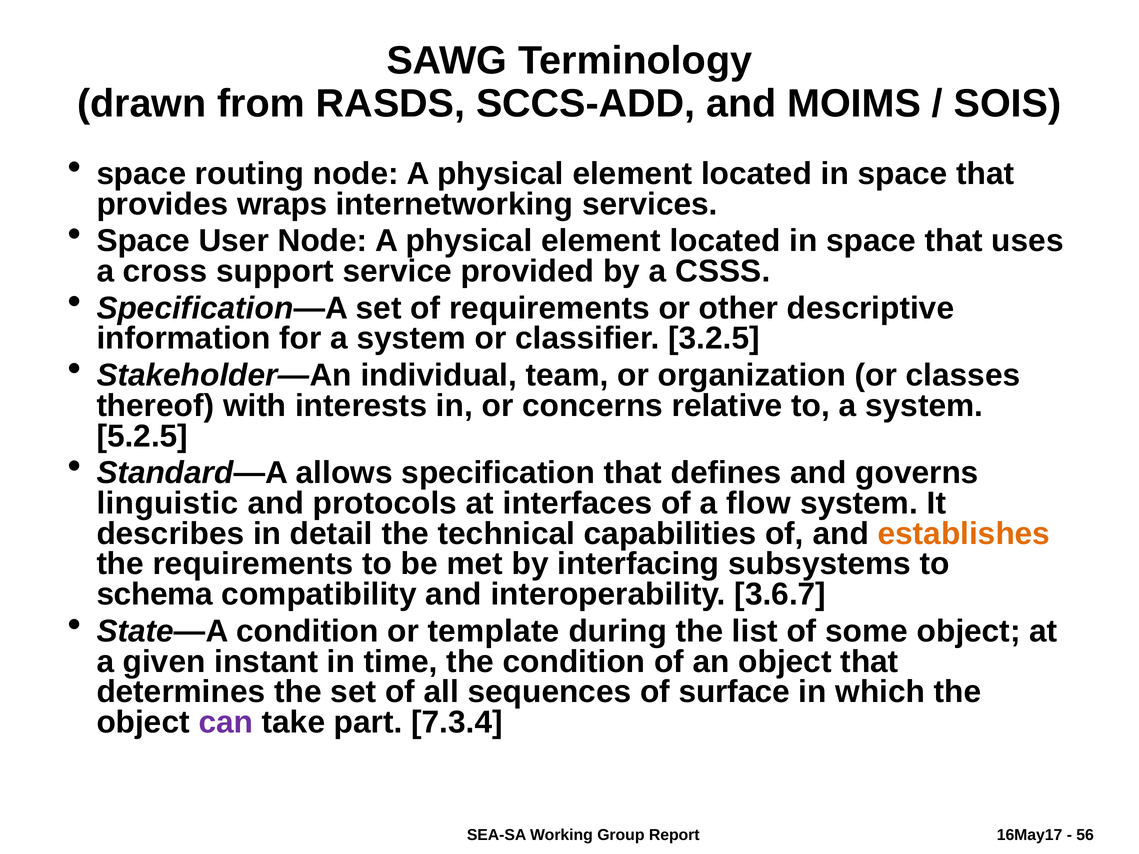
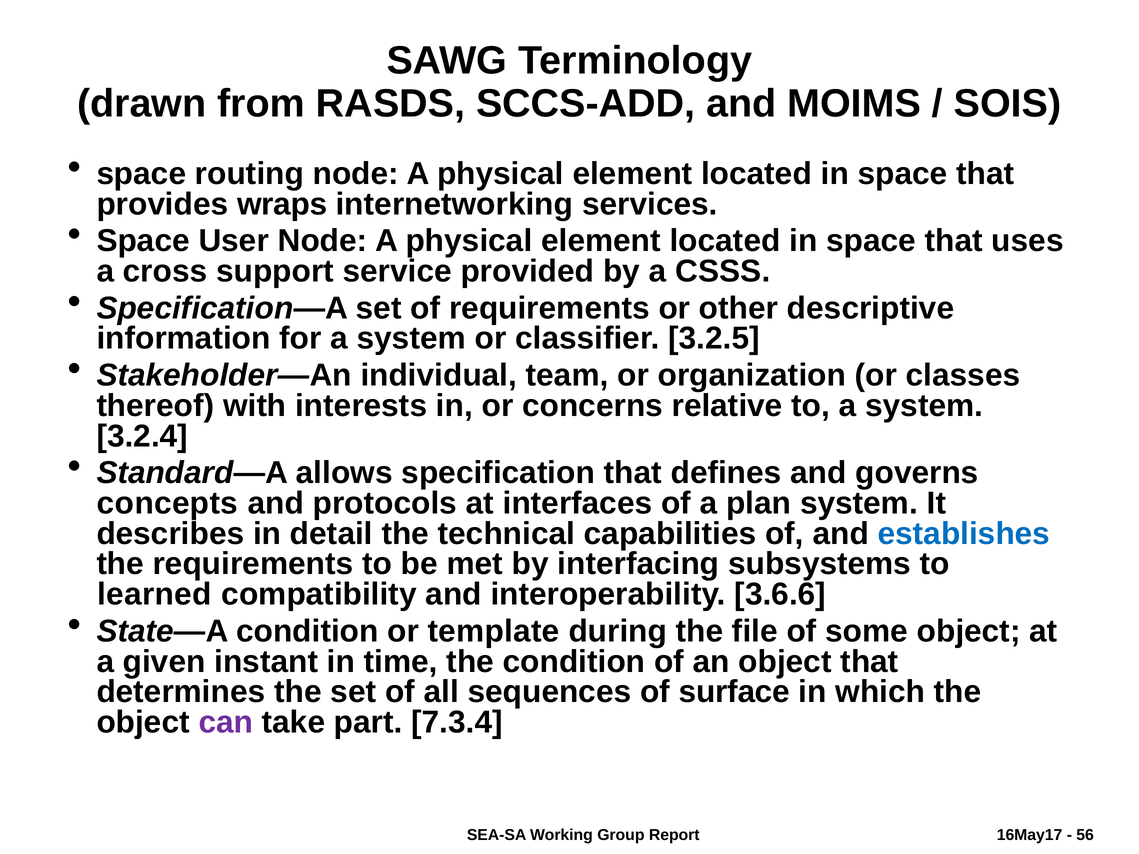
5.2.5: 5.2.5 -> 3.2.4
linguistic: linguistic -> concepts
flow: flow -> plan
establishes colour: orange -> blue
schema: schema -> learned
3.6.7: 3.6.7 -> 3.6.6
list: list -> file
